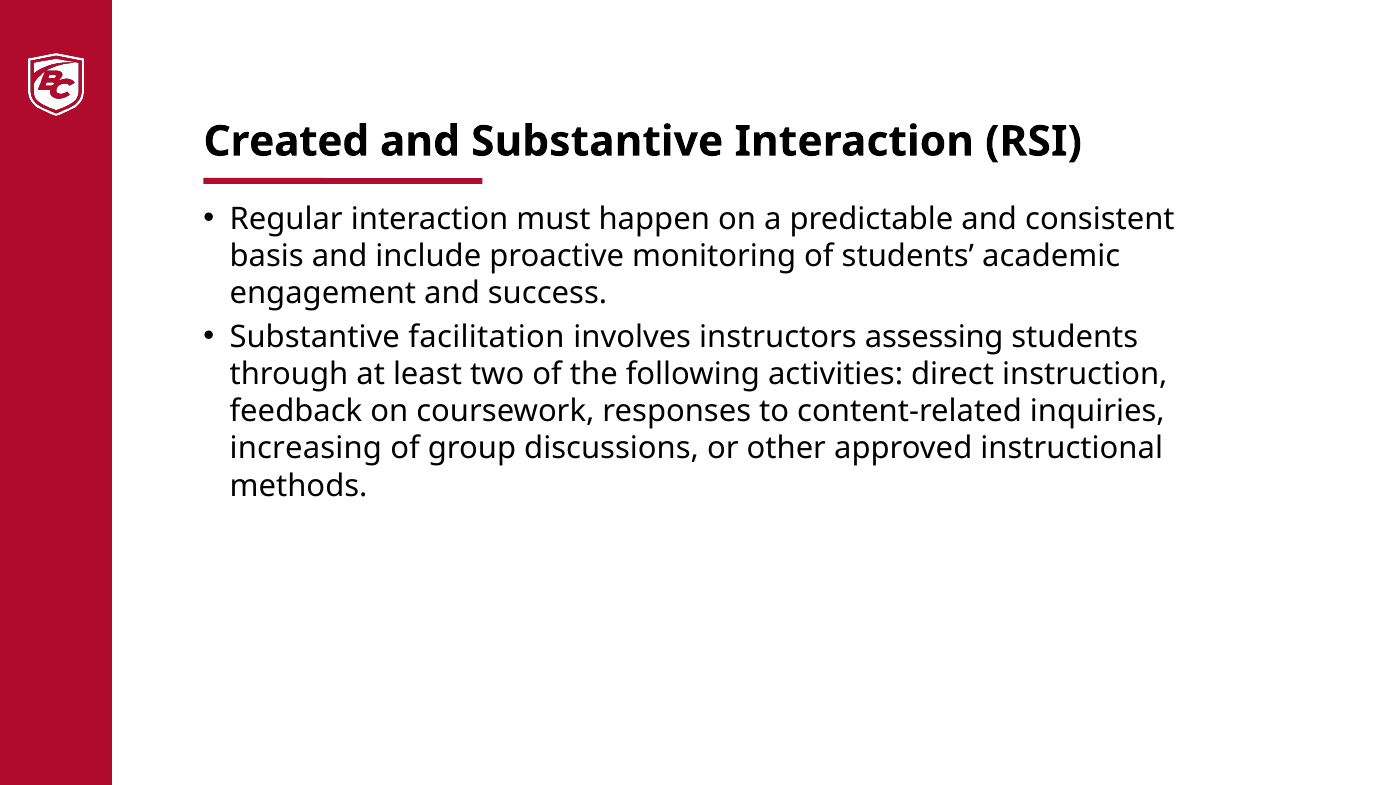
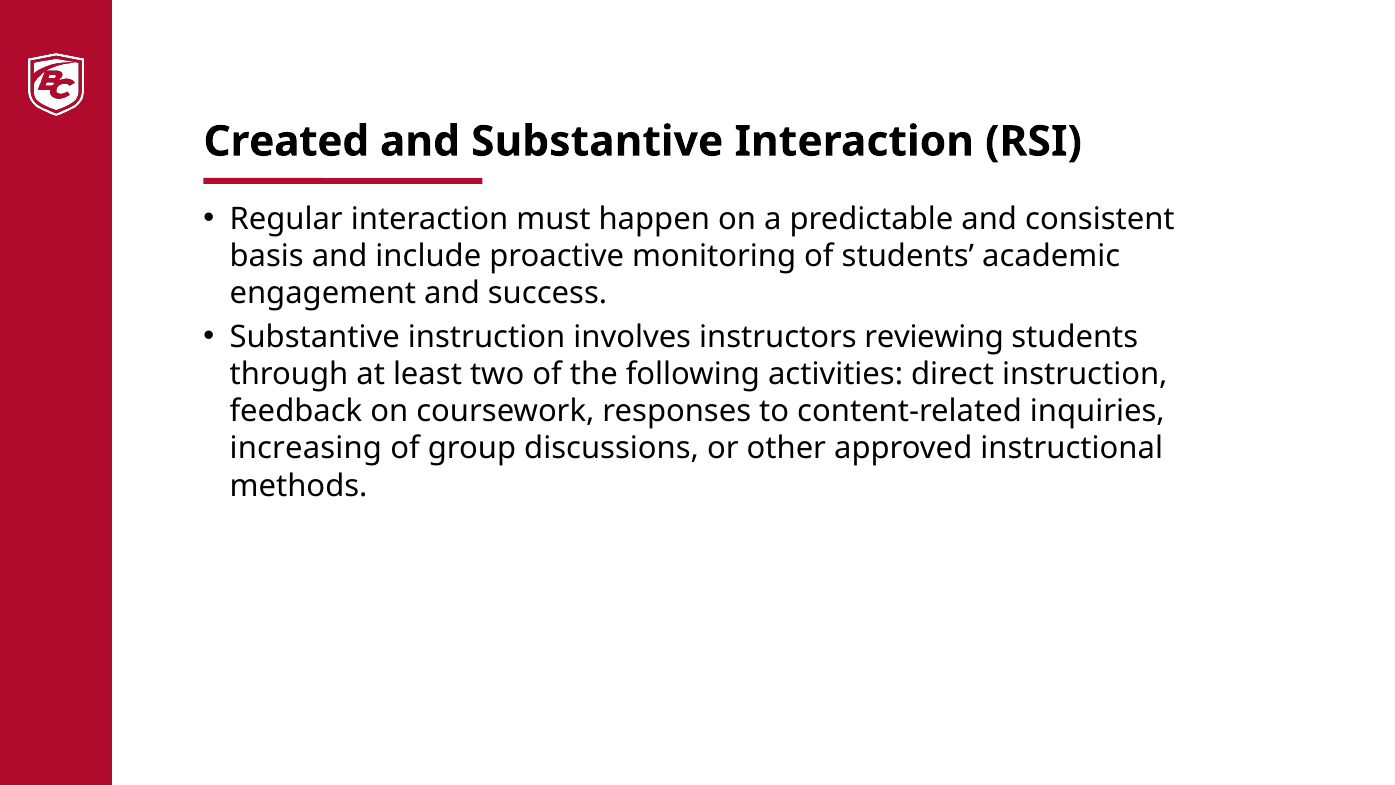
Substantive facilitation: facilitation -> instruction
assessing: assessing -> reviewing
